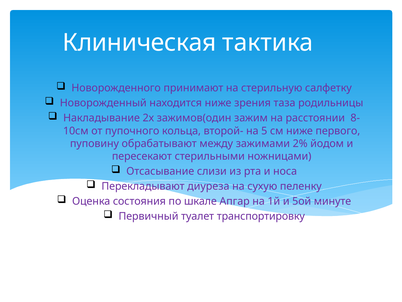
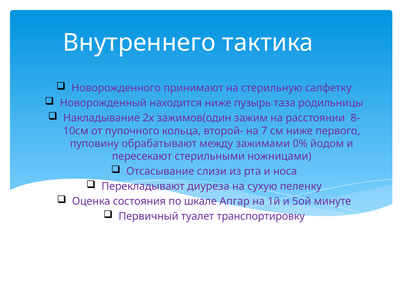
Клиническая: Клиническая -> Внутреннего
зрения: зрения -> пузырь
5: 5 -> 7
2%: 2% -> 0%
